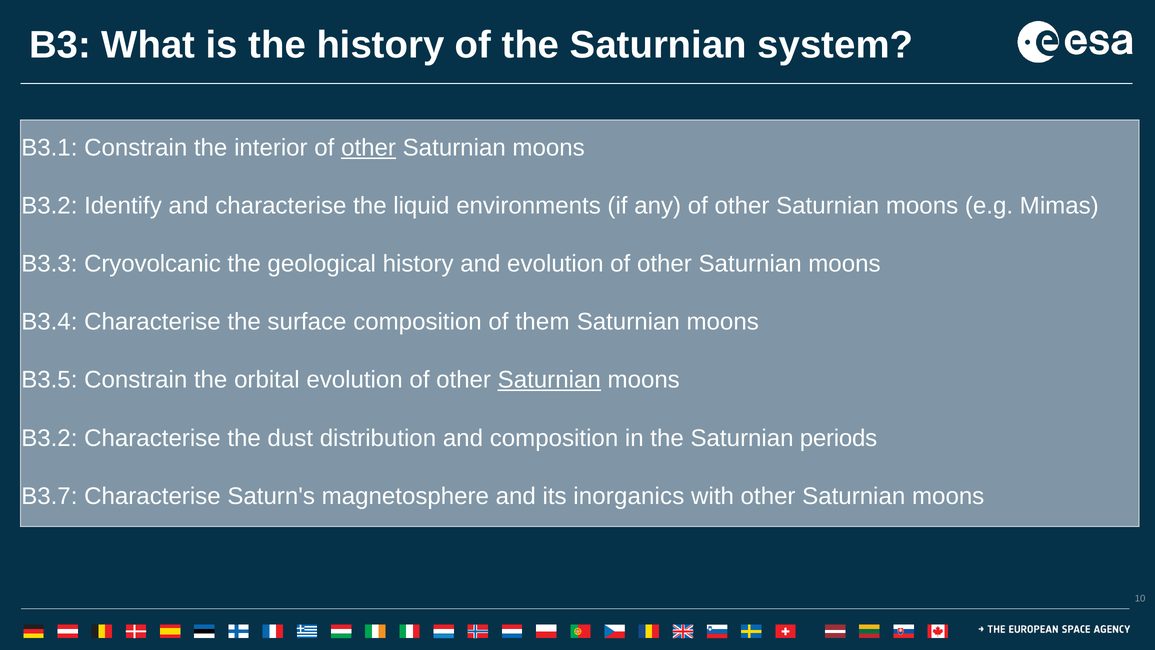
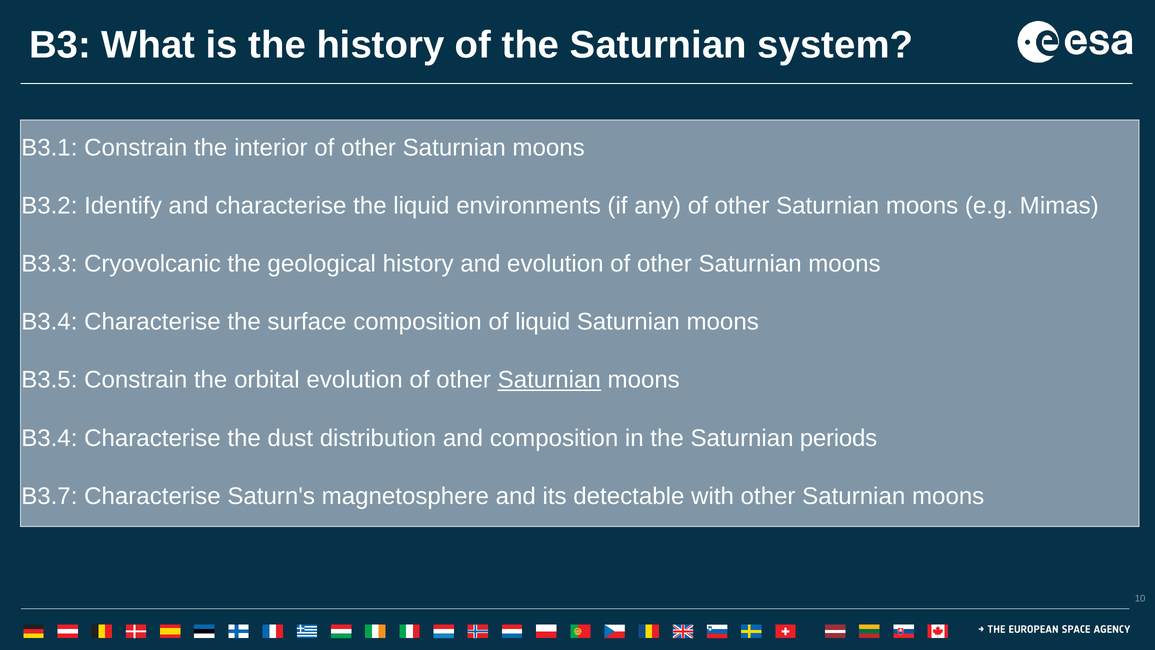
other at (369, 148) underline: present -> none
of them: them -> liquid
B3.2 at (49, 438): B3.2 -> B3.4
inorganics: inorganics -> detectable
